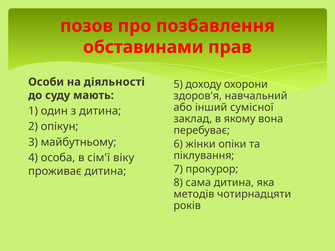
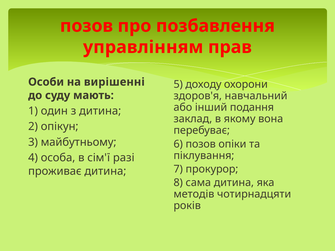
обставинами: обставинами -> управлінням
діяльності: діяльності -> вирішенні
сумісної: сумісної -> подання
6 жінки: жінки -> позов
віку: віку -> разі
